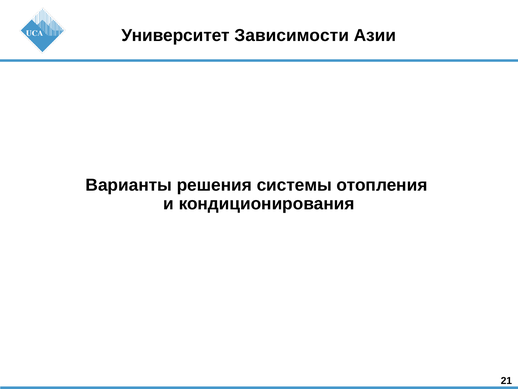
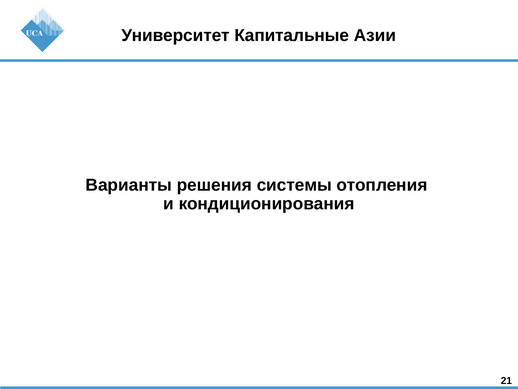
Зависимости: Зависимости -> Капитальные
